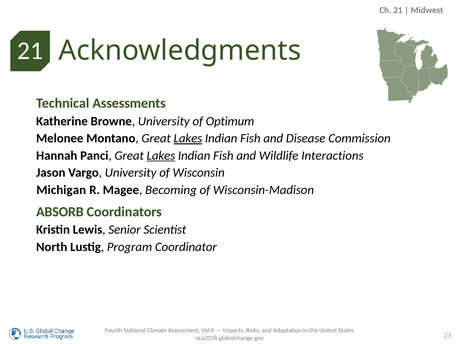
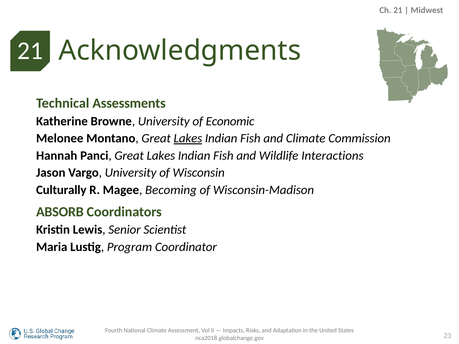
Optimum: Optimum -> Economic
and Disease: Disease -> Climate
Lakes at (161, 156) underline: present -> none
Michigan: Michigan -> Culturally
North: North -> Maria
